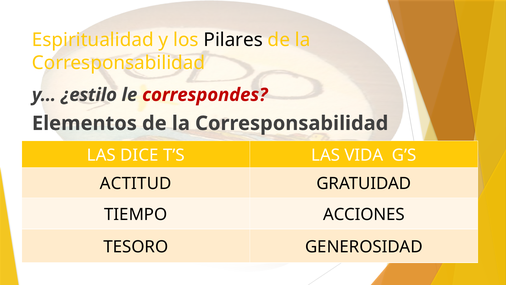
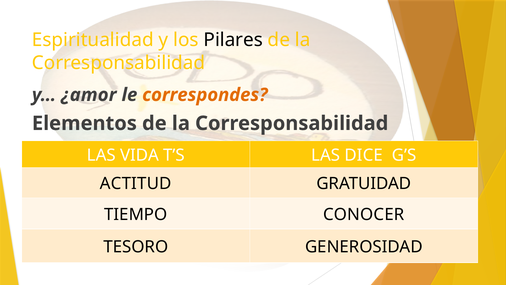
¿estilo: ¿estilo -> ¿amor
correspondes colour: red -> orange
DICE: DICE -> VIDA
VIDA: VIDA -> DICE
ACCIONES: ACCIONES -> CONOCER
